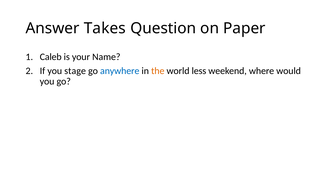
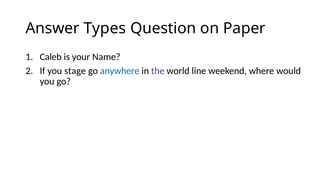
Takes: Takes -> Types
the colour: orange -> purple
less: less -> line
